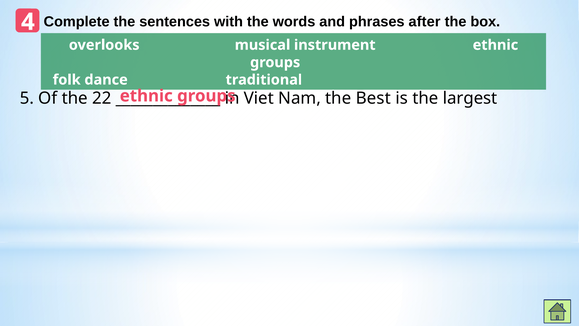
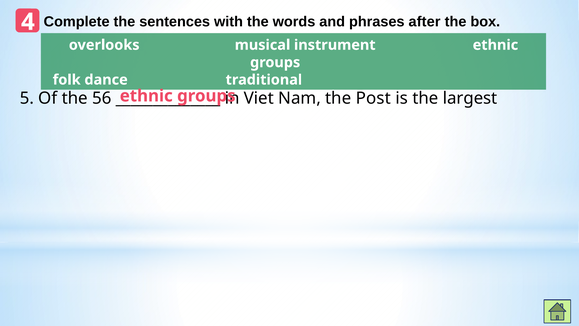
22: 22 -> 56
Best: Best -> Post
